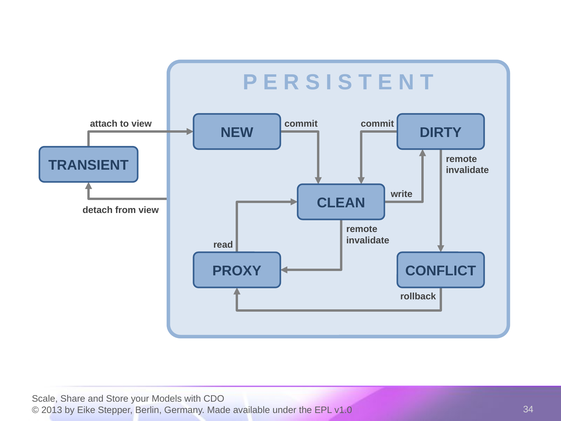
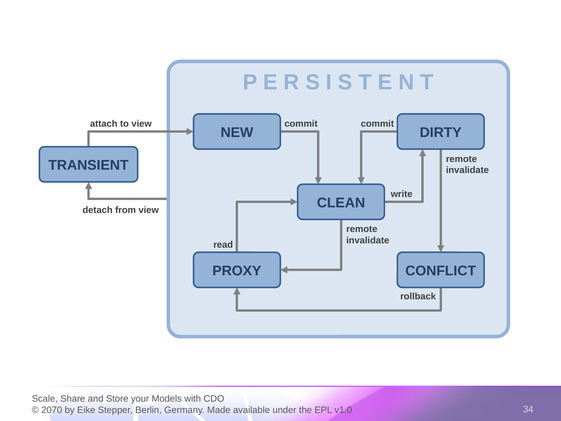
2013: 2013 -> 2070
